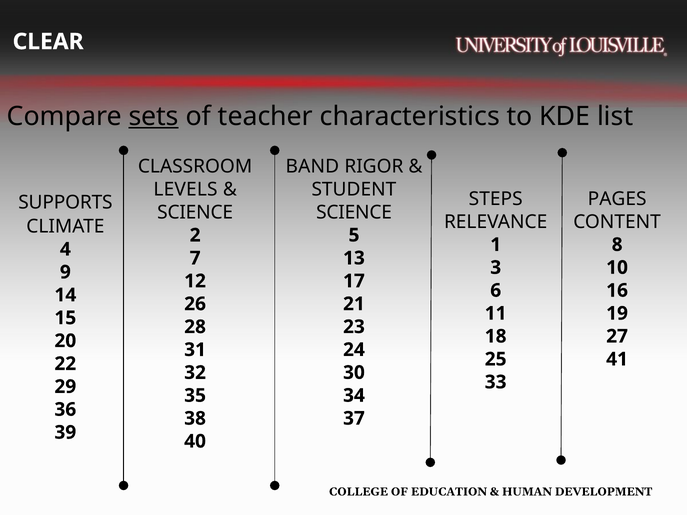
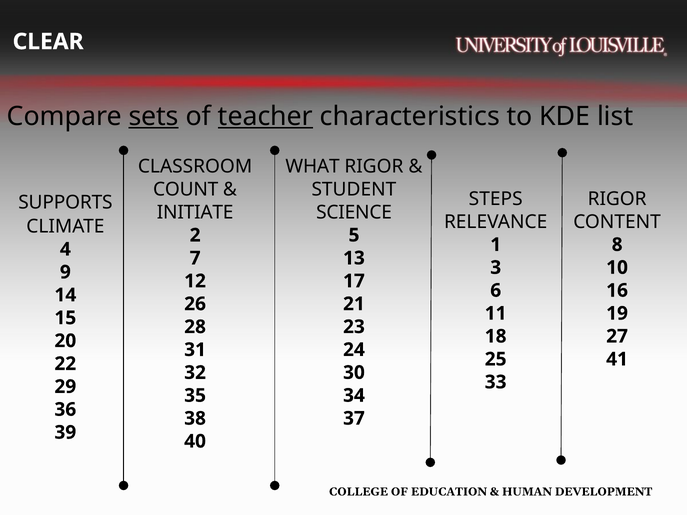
teacher underline: none -> present
BAND: BAND -> WHAT
LEVELS: LEVELS -> COUNT
PAGES at (617, 199): PAGES -> RIGOR
SCIENCE at (195, 212): SCIENCE -> INITIATE
